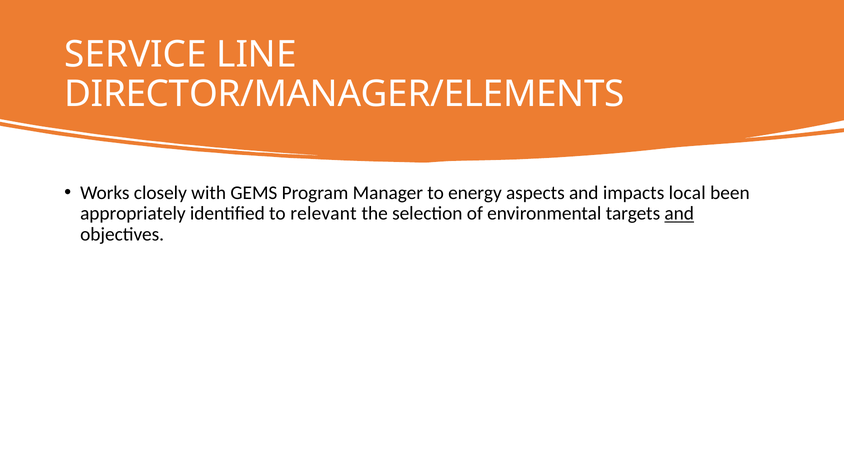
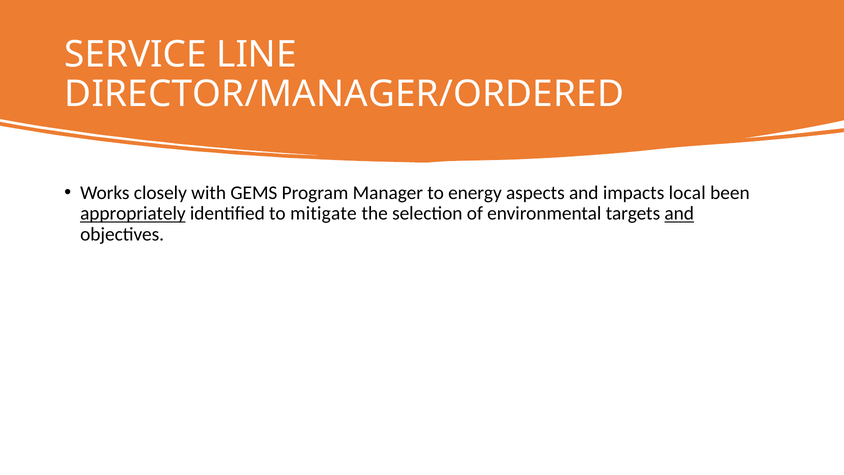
DIRECTOR/MANAGER/ELEMENTS: DIRECTOR/MANAGER/ELEMENTS -> DIRECTOR/MANAGER/ORDERED
appropriately underline: none -> present
relevant: relevant -> mitigate
